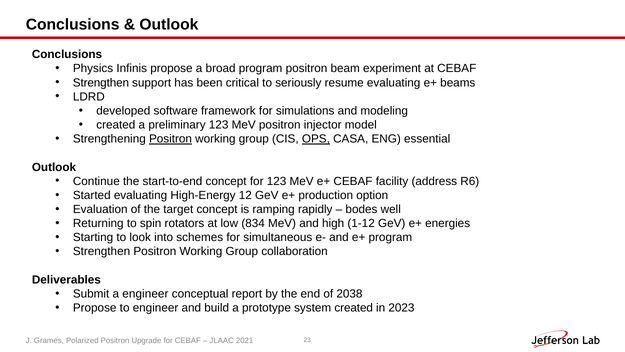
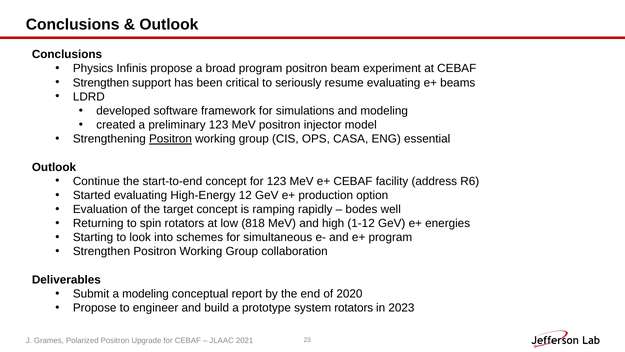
OPS underline: present -> none
834: 834 -> 818
a engineer: engineer -> modeling
2038: 2038 -> 2020
system created: created -> rotators
